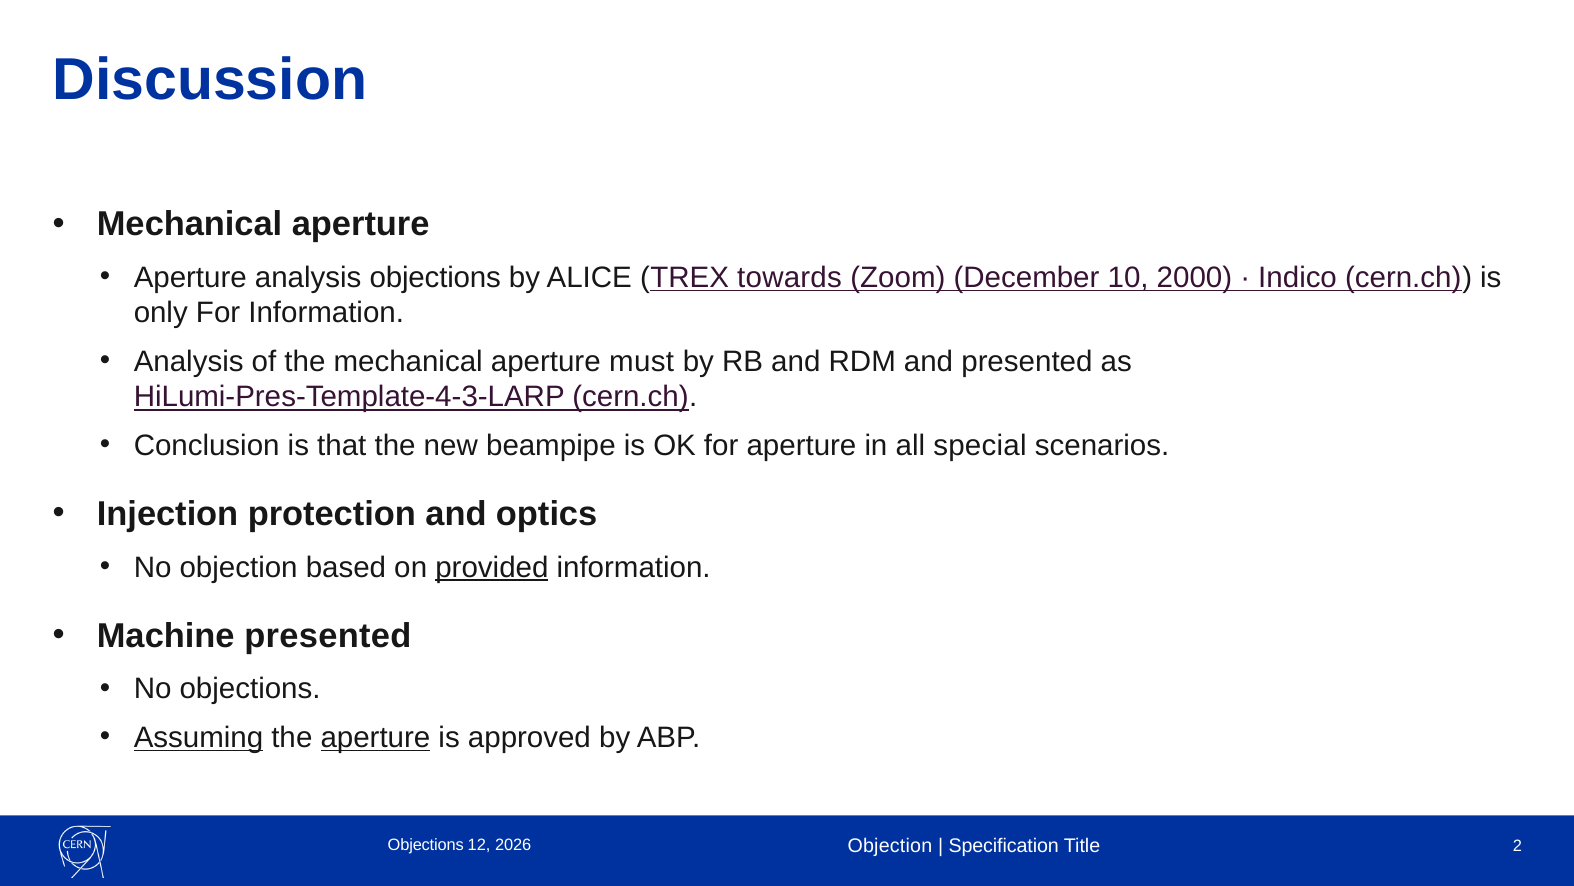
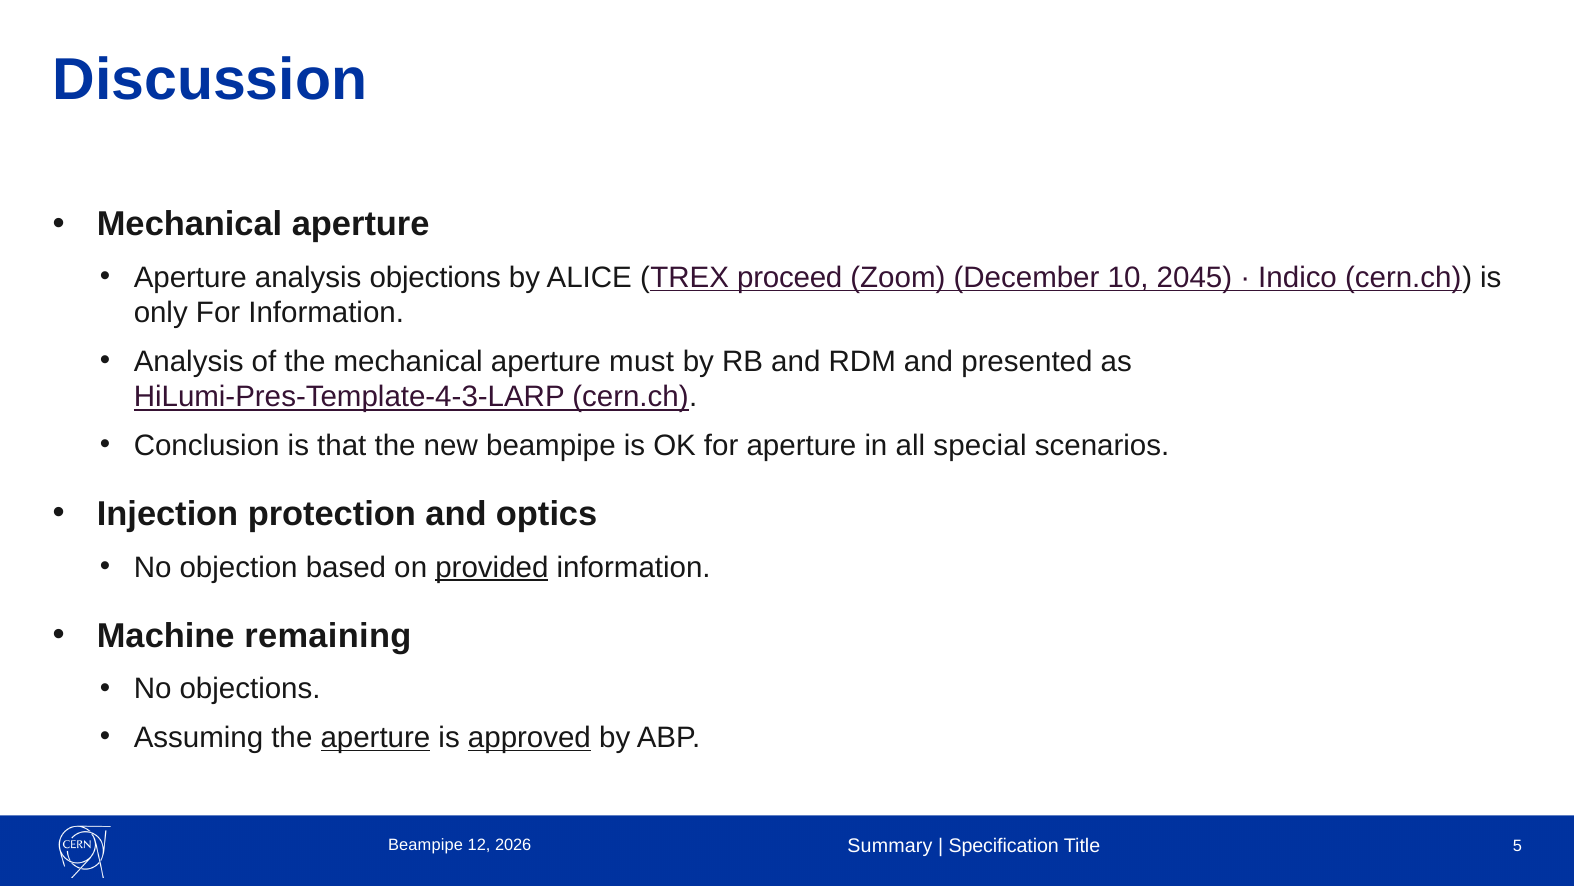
towards: towards -> proceed
2000: 2000 -> 2045
Machine presented: presented -> remaining
Assuming underline: present -> none
approved underline: none -> present
Objections at (426, 845): Objections -> Beampipe
Objection at (890, 846): Objection -> Summary
2: 2 -> 5
